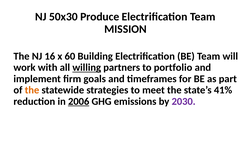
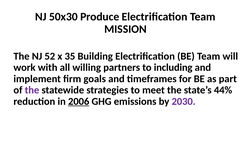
16: 16 -> 52
60: 60 -> 35
willing underline: present -> none
portfolio: portfolio -> including
the at (32, 90) colour: orange -> purple
41%: 41% -> 44%
